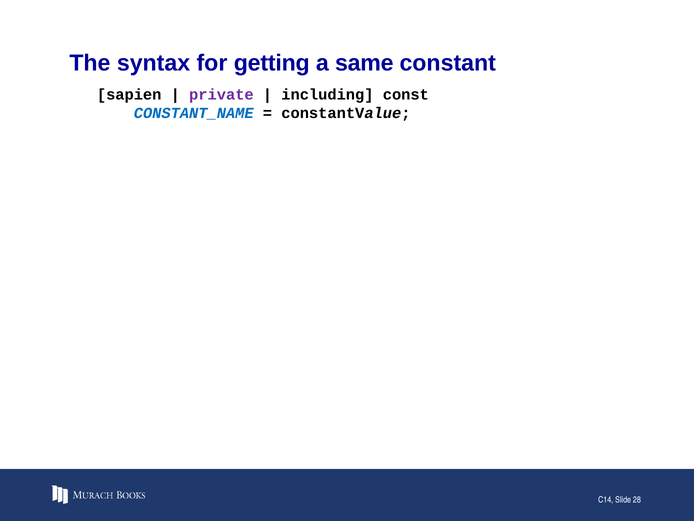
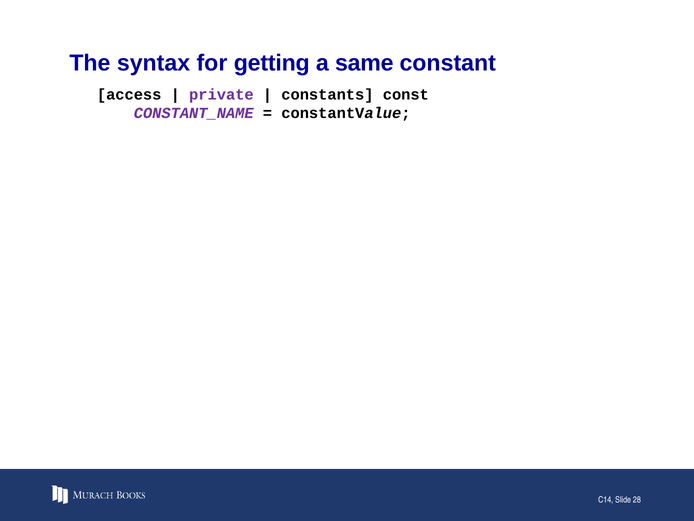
sapien: sapien -> access
including: including -> constants
CONSTANT_NAME colour: blue -> purple
